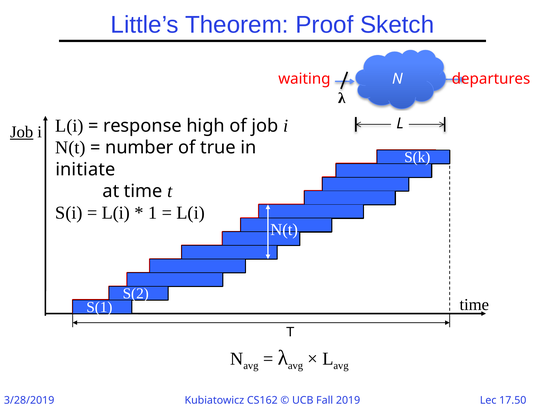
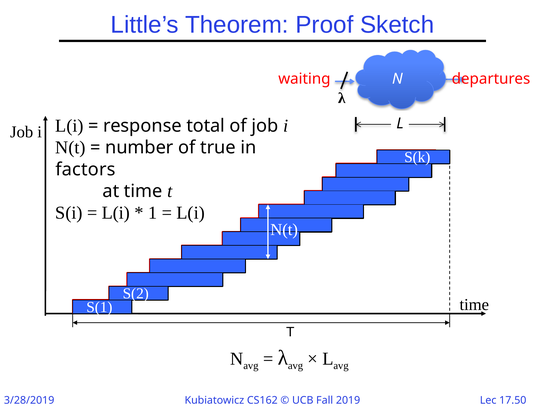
high: high -> total
Job at (22, 132) underline: present -> none
initiate: initiate -> factors
